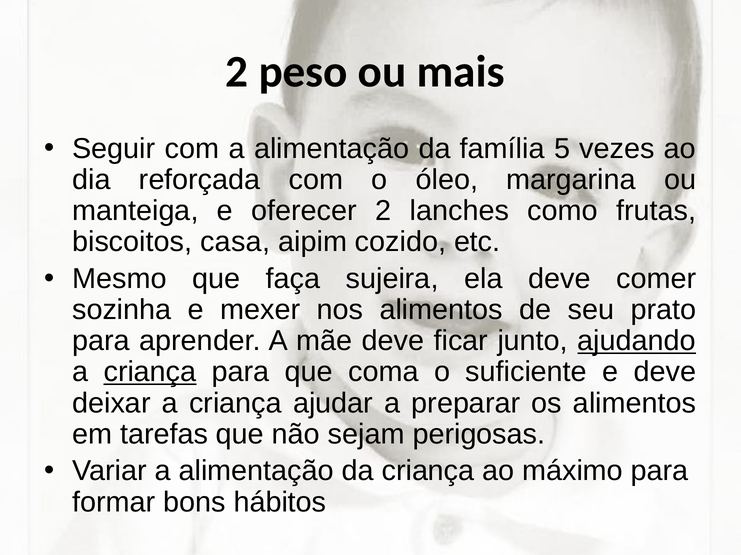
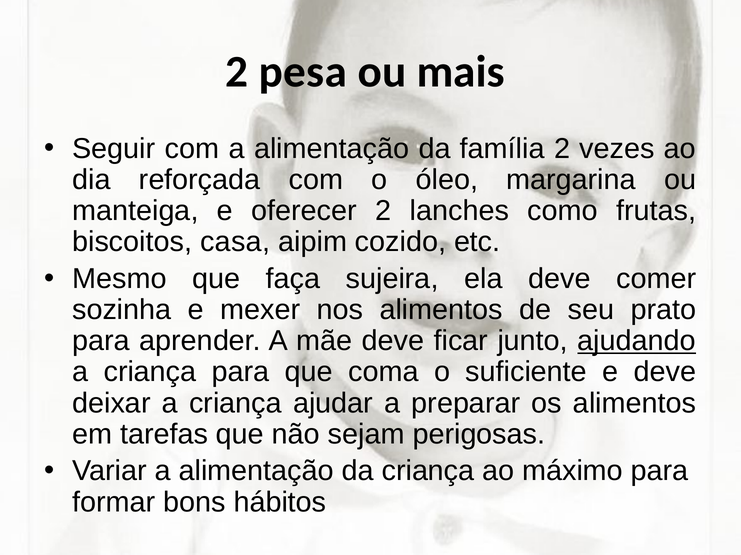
peso: peso -> pesa
família 5: 5 -> 2
criança at (150, 372) underline: present -> none
